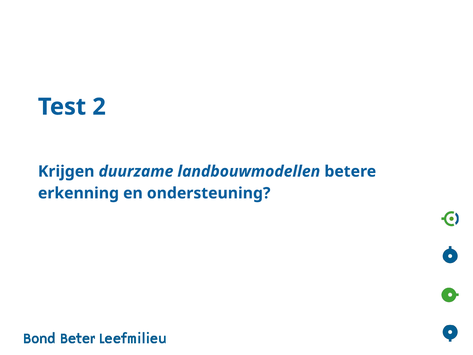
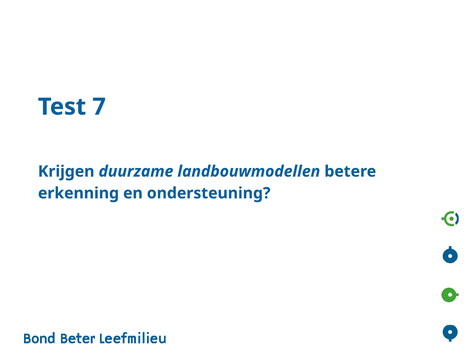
2: 2 -> 7
